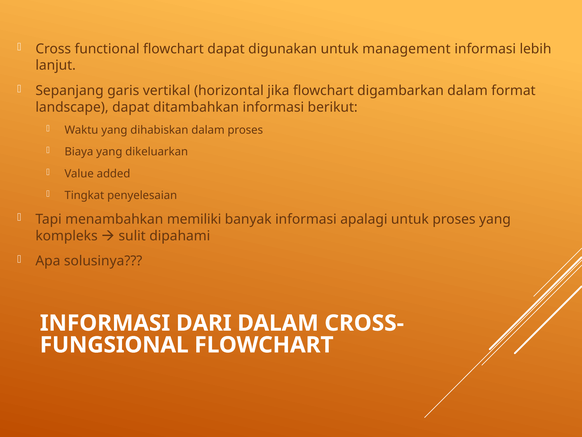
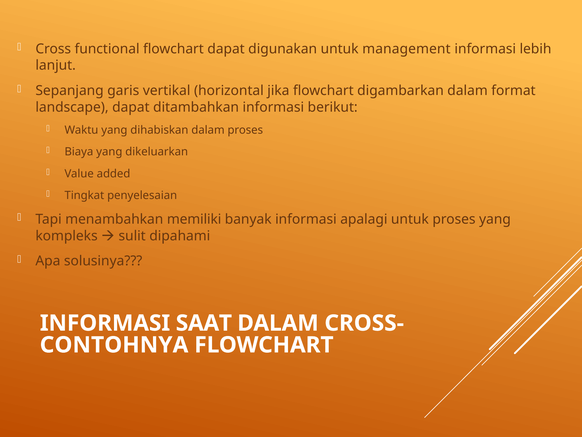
DARI: DARI -> SAAT
FUNGSIONAL: FUNGSIONAL -> CONTOHNYA
